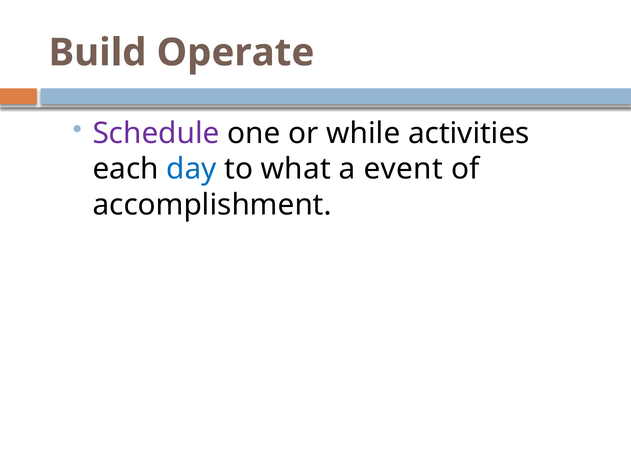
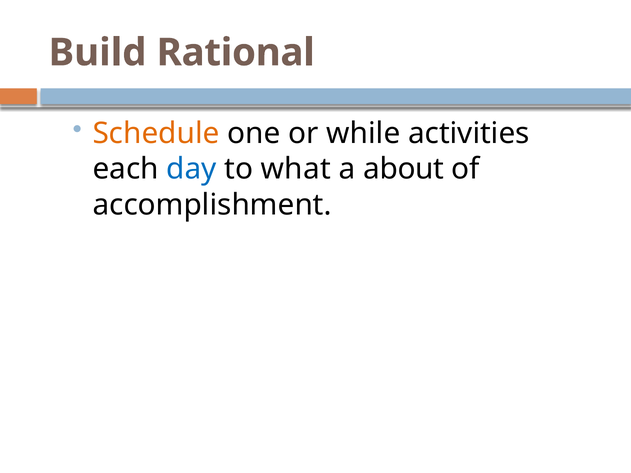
Operate: Operate -> Rational
Schedule colour: purple -> orange
event: event -> about
